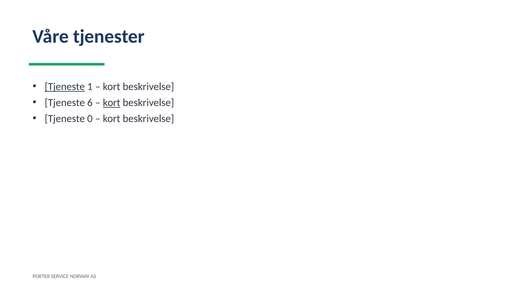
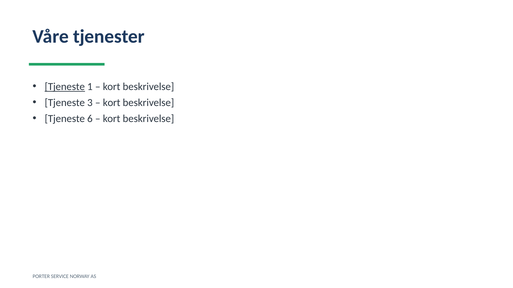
6: 6 -> 3
kort at (112, 103) underline: present -> none
0: 0 -> 6
